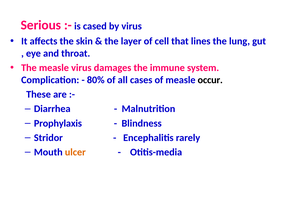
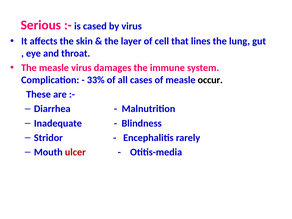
80%: 80% -> 33%
Prophylaxis: Prophylaxis -> Inadequate
ulcer colour: orange -> red
